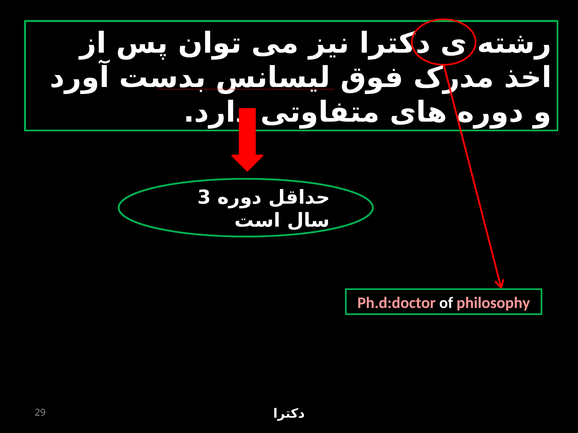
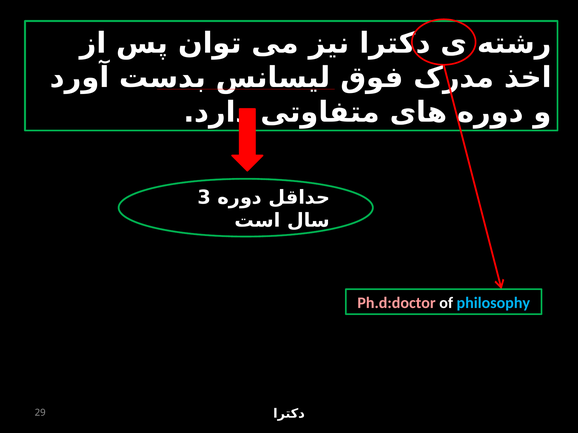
philosophy colour: pink -> light blue
